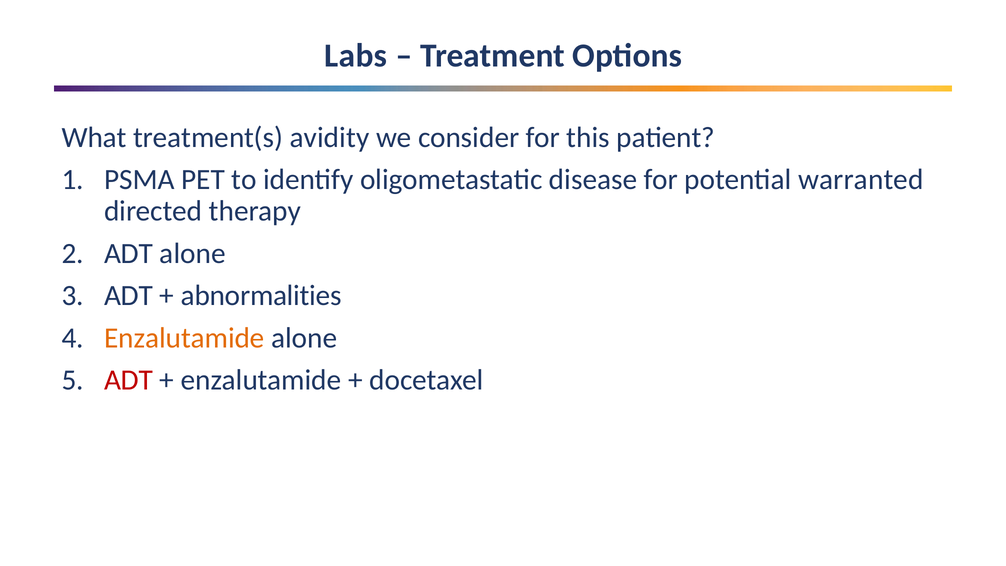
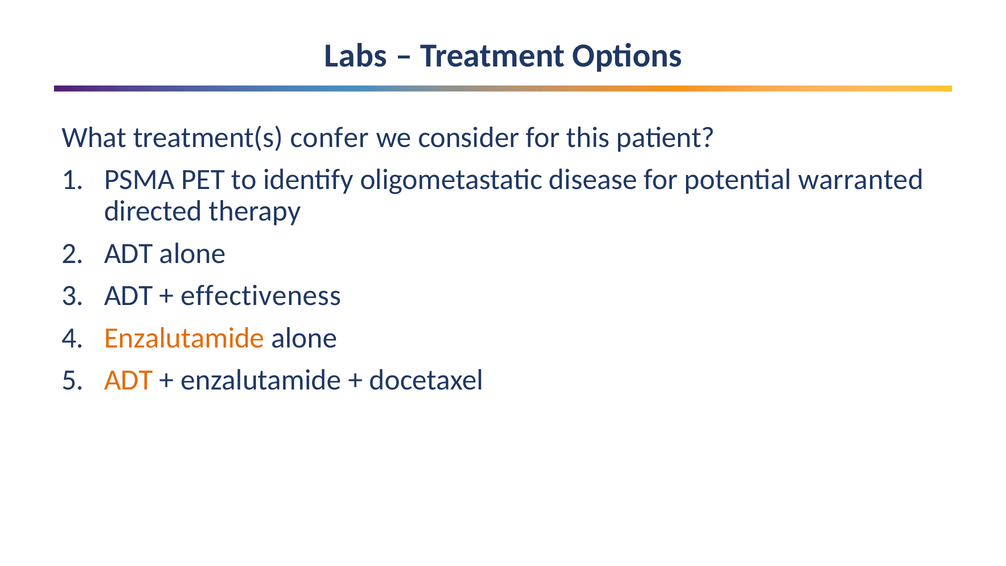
avidity: avidity -> confer
abnormalities: abnormalities -> effectiveness
ADT at (129, 380) colour: red -> orange
